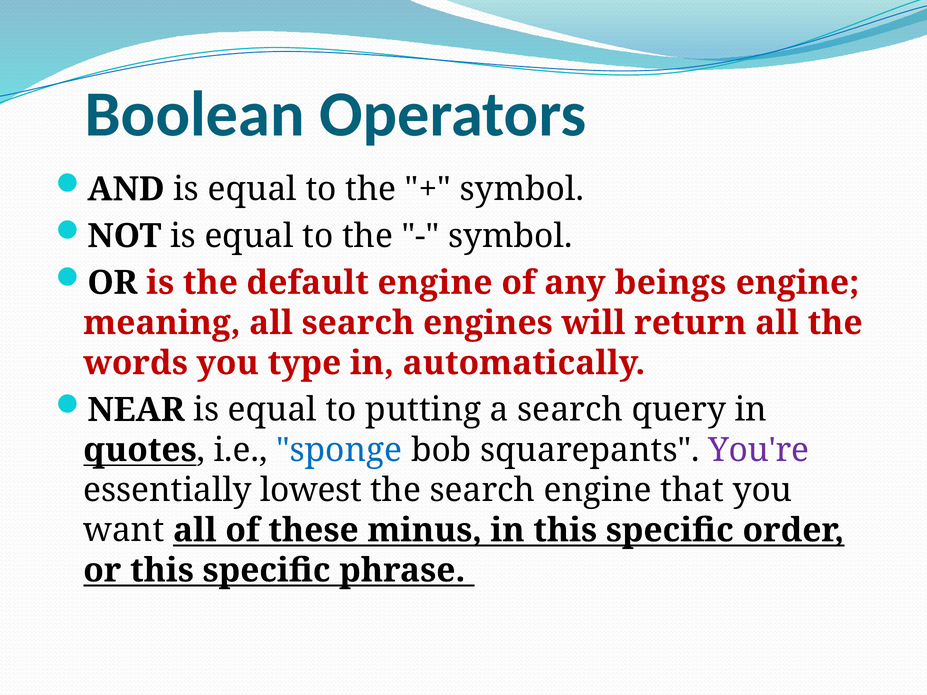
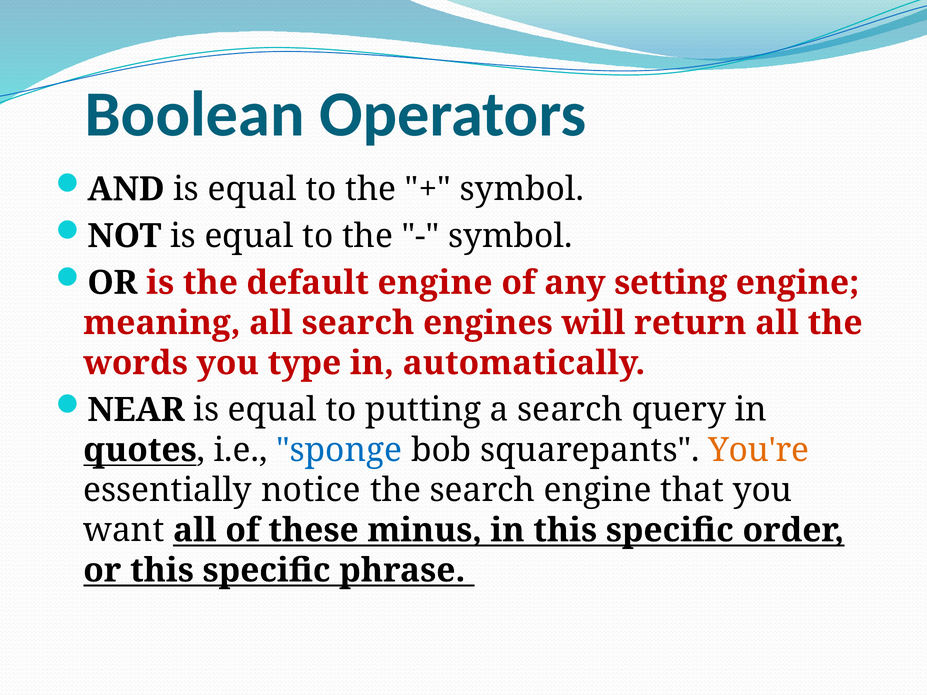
beings: beings -> setting
You're colour: purple -> orange
lowest: lowest -> notice
